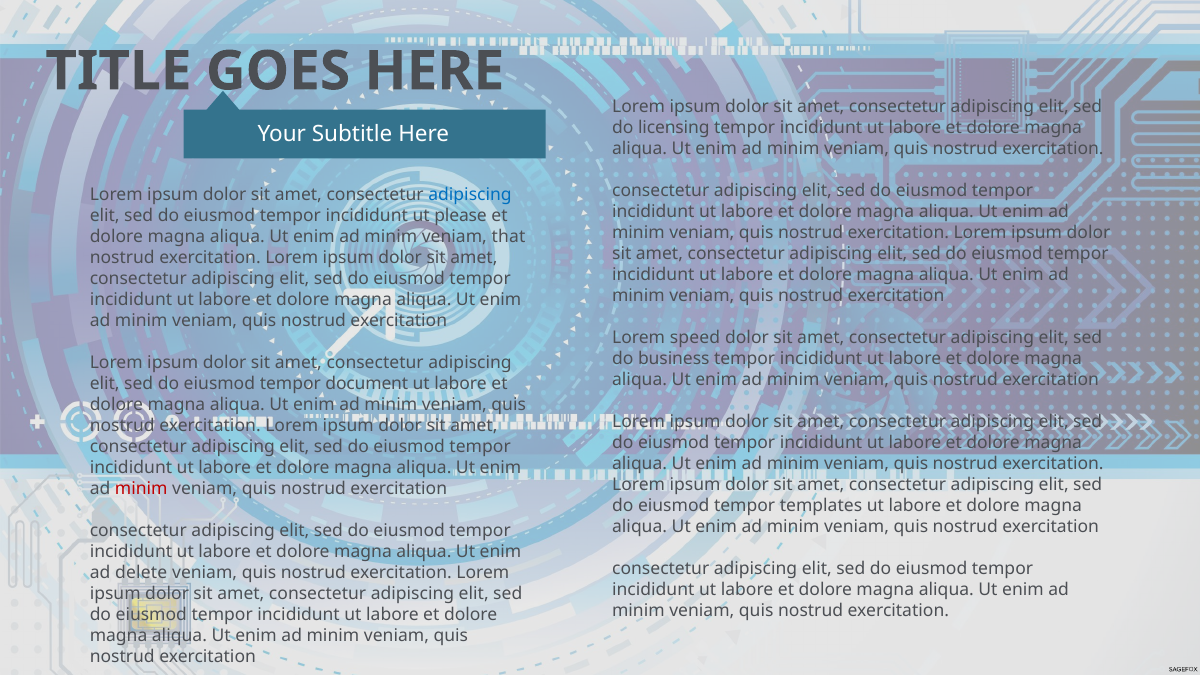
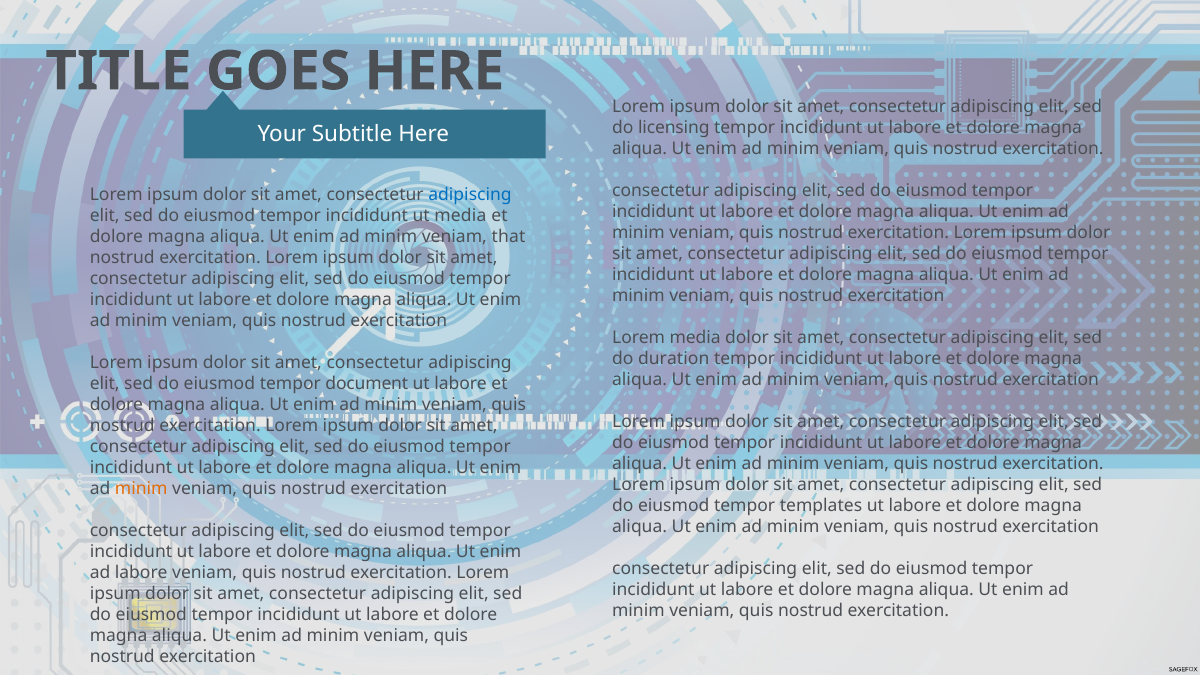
ut please: please -> media
Lorem speed: speed -> media
business: business -> duration
minim at (141, 488) colour: red -> orange
ad delete: delete -> labore
